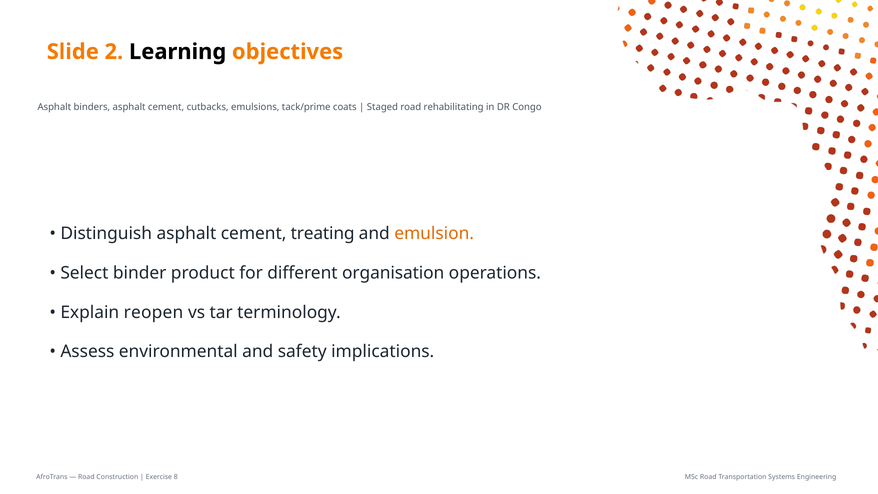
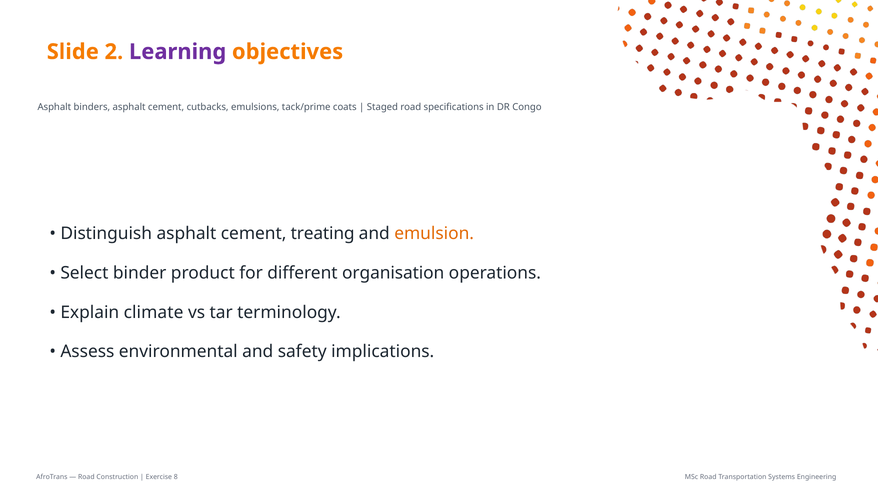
Learning colour: black -> purple
rehabilitating: rehabilitating -> specifications
reopen: reopen -> climate
